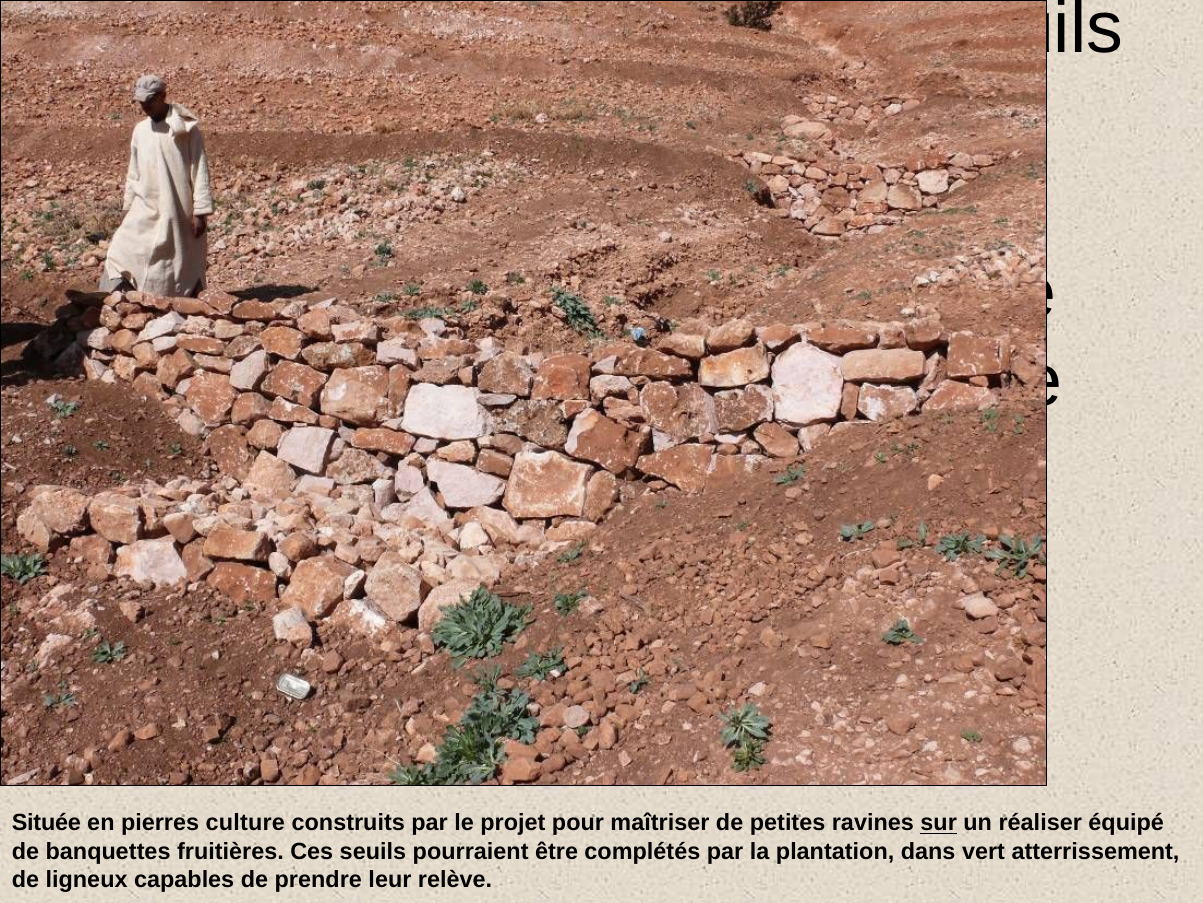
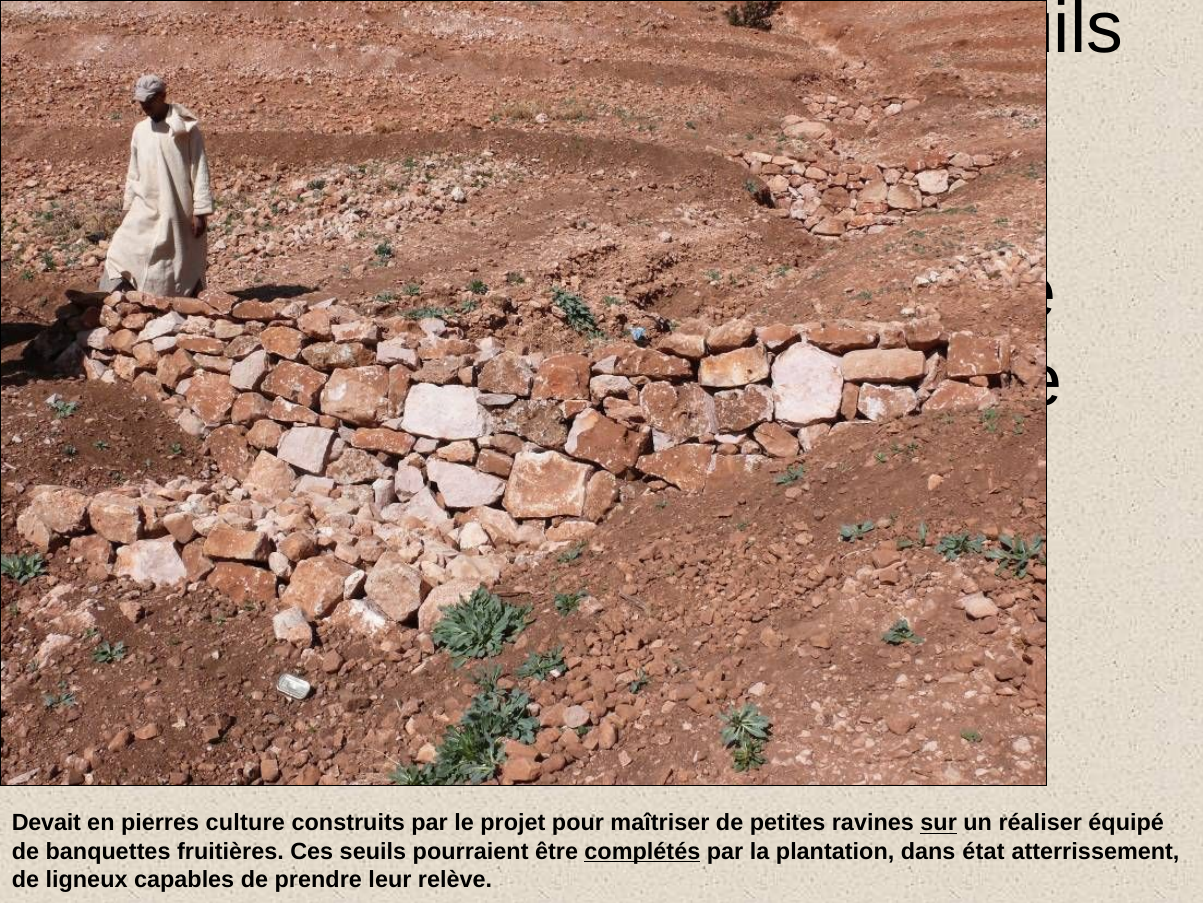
Située: Située -> Devait
complétés at (642, 851) underline: none -> present
vert: vert -> état
